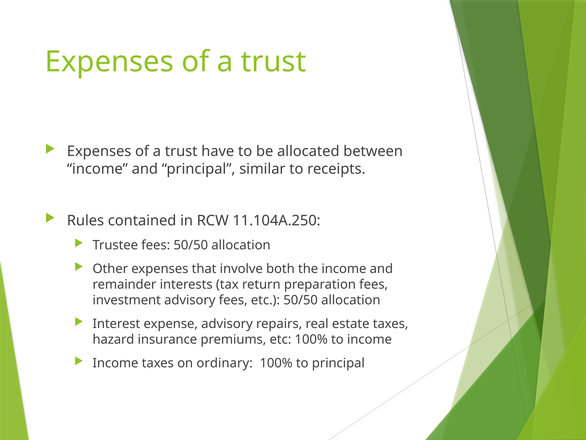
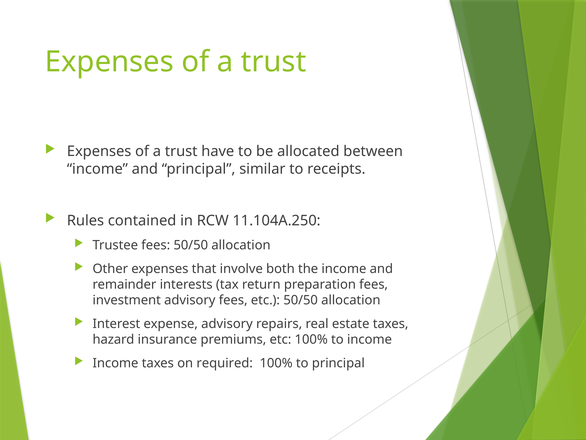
ordinary: ordinary -> required
